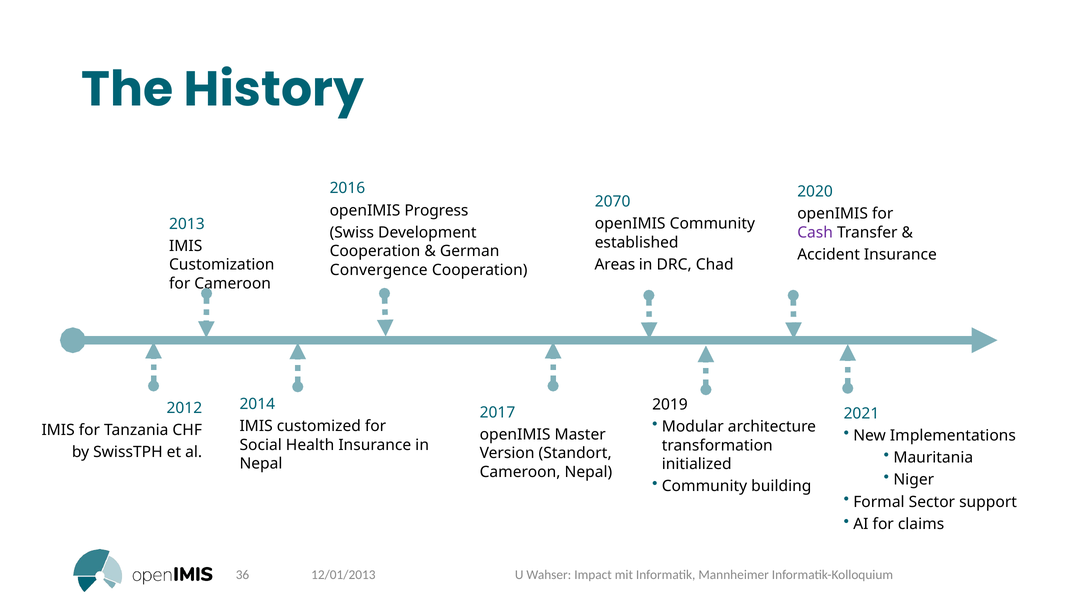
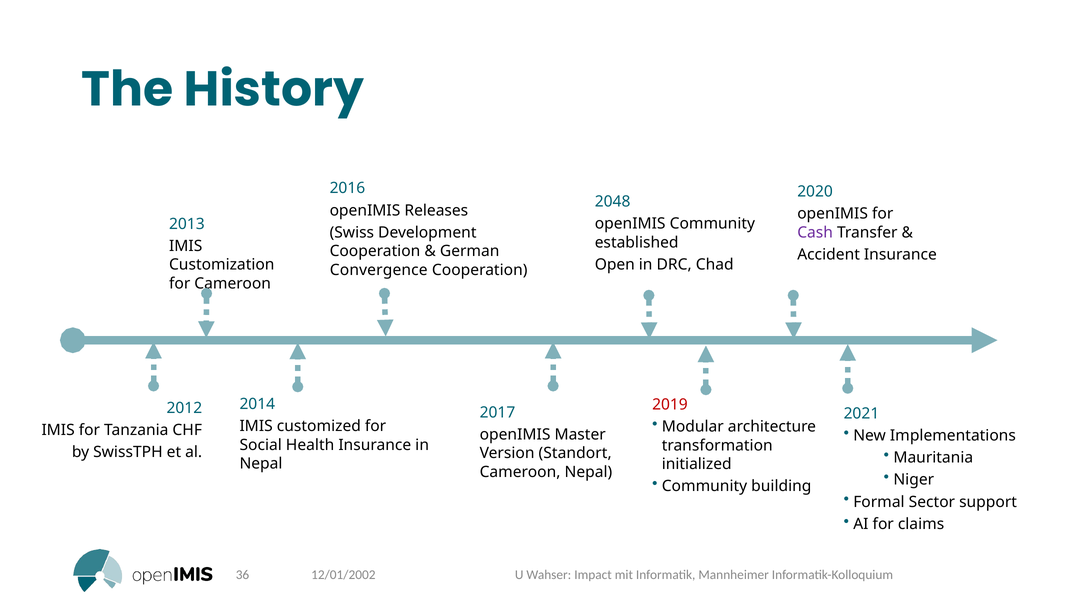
2070: 2070 -> 2048
Progress: Progress -> Releases
Areas: Areas -> Open
2019 colour: black -> red
12/01/2013: 12/01/2013 -> 12/01/2002
